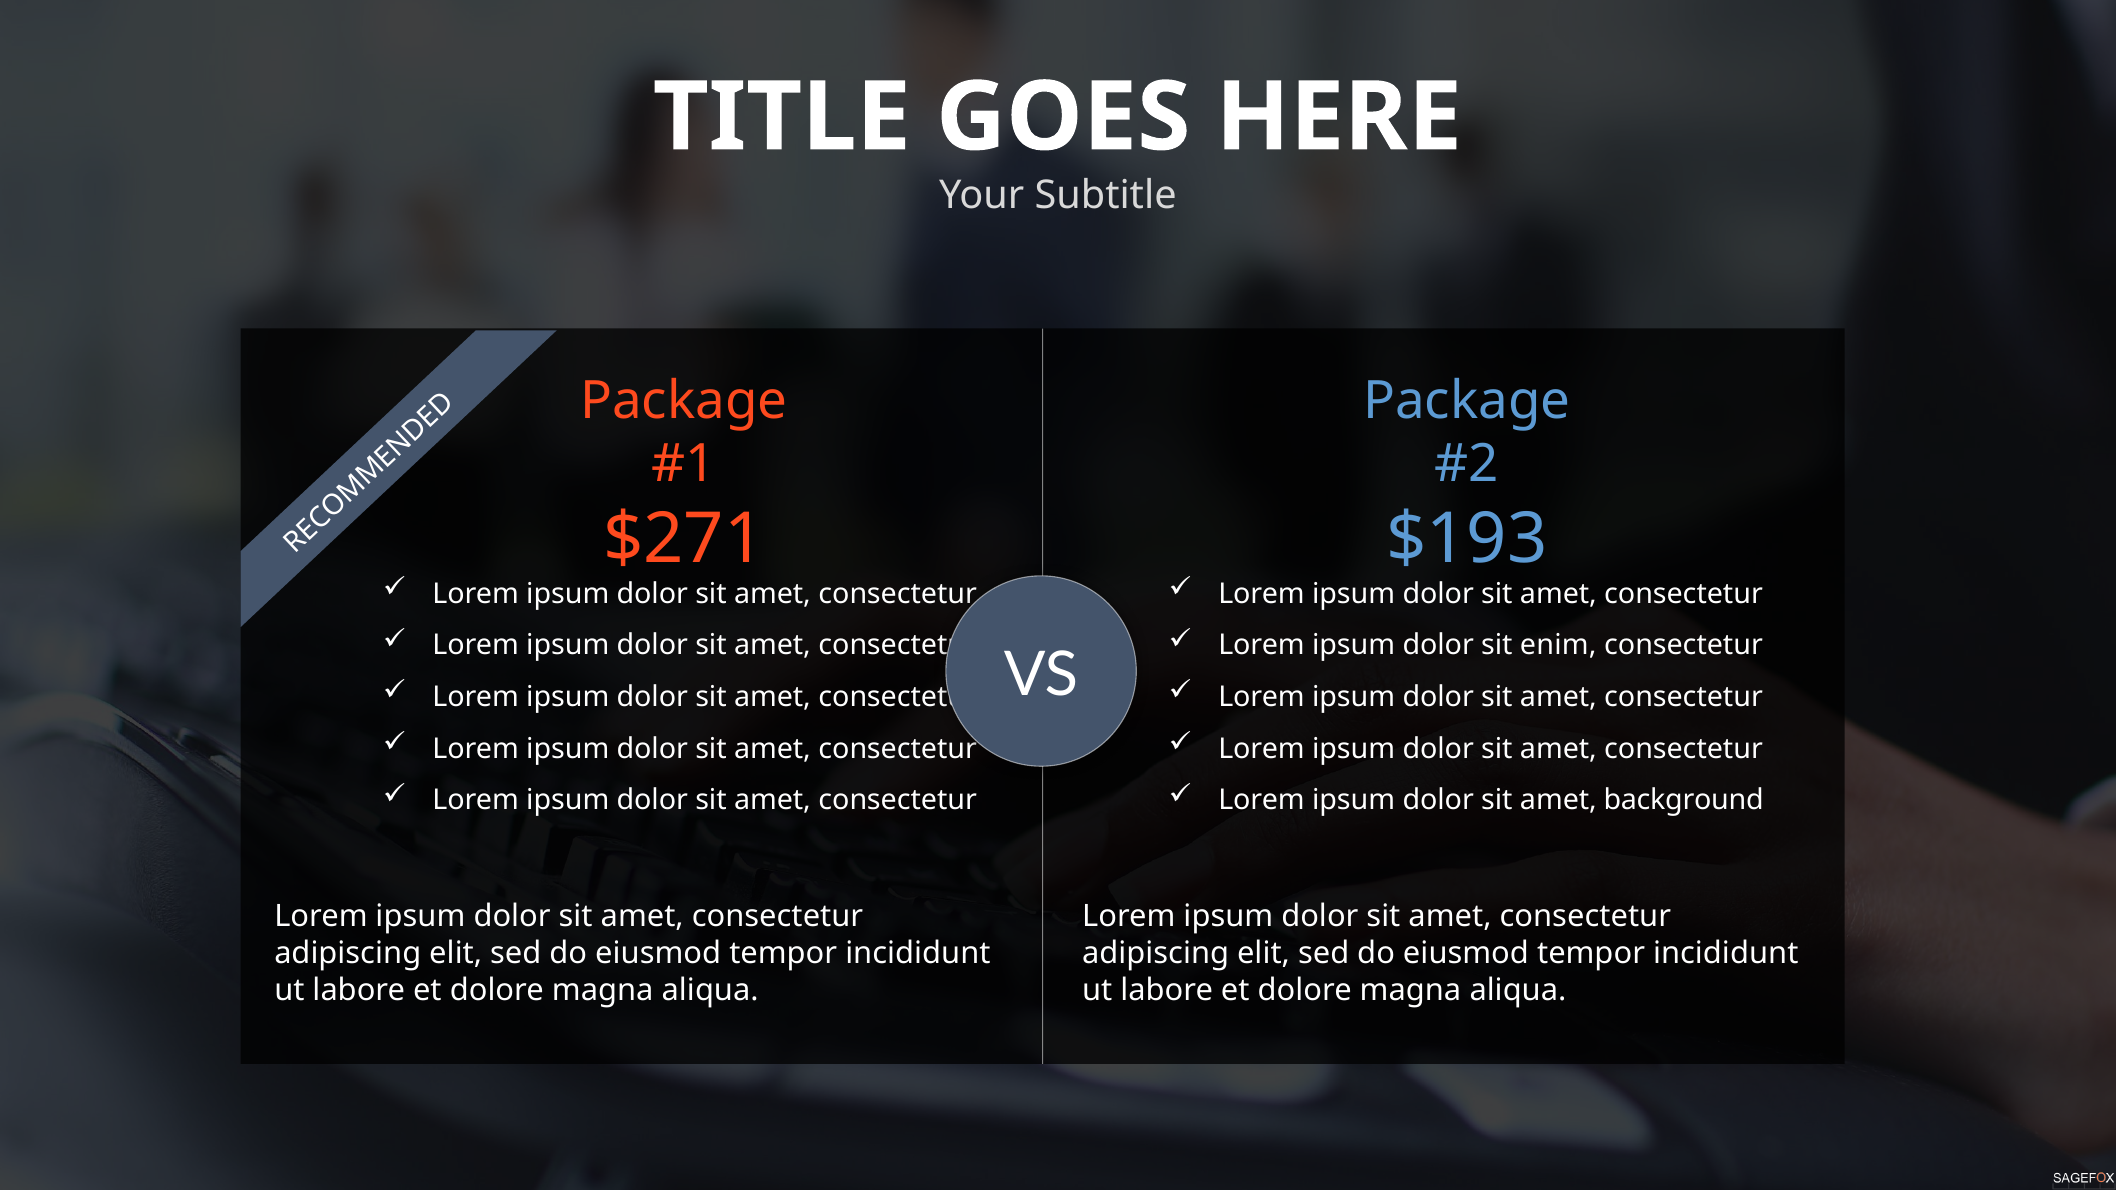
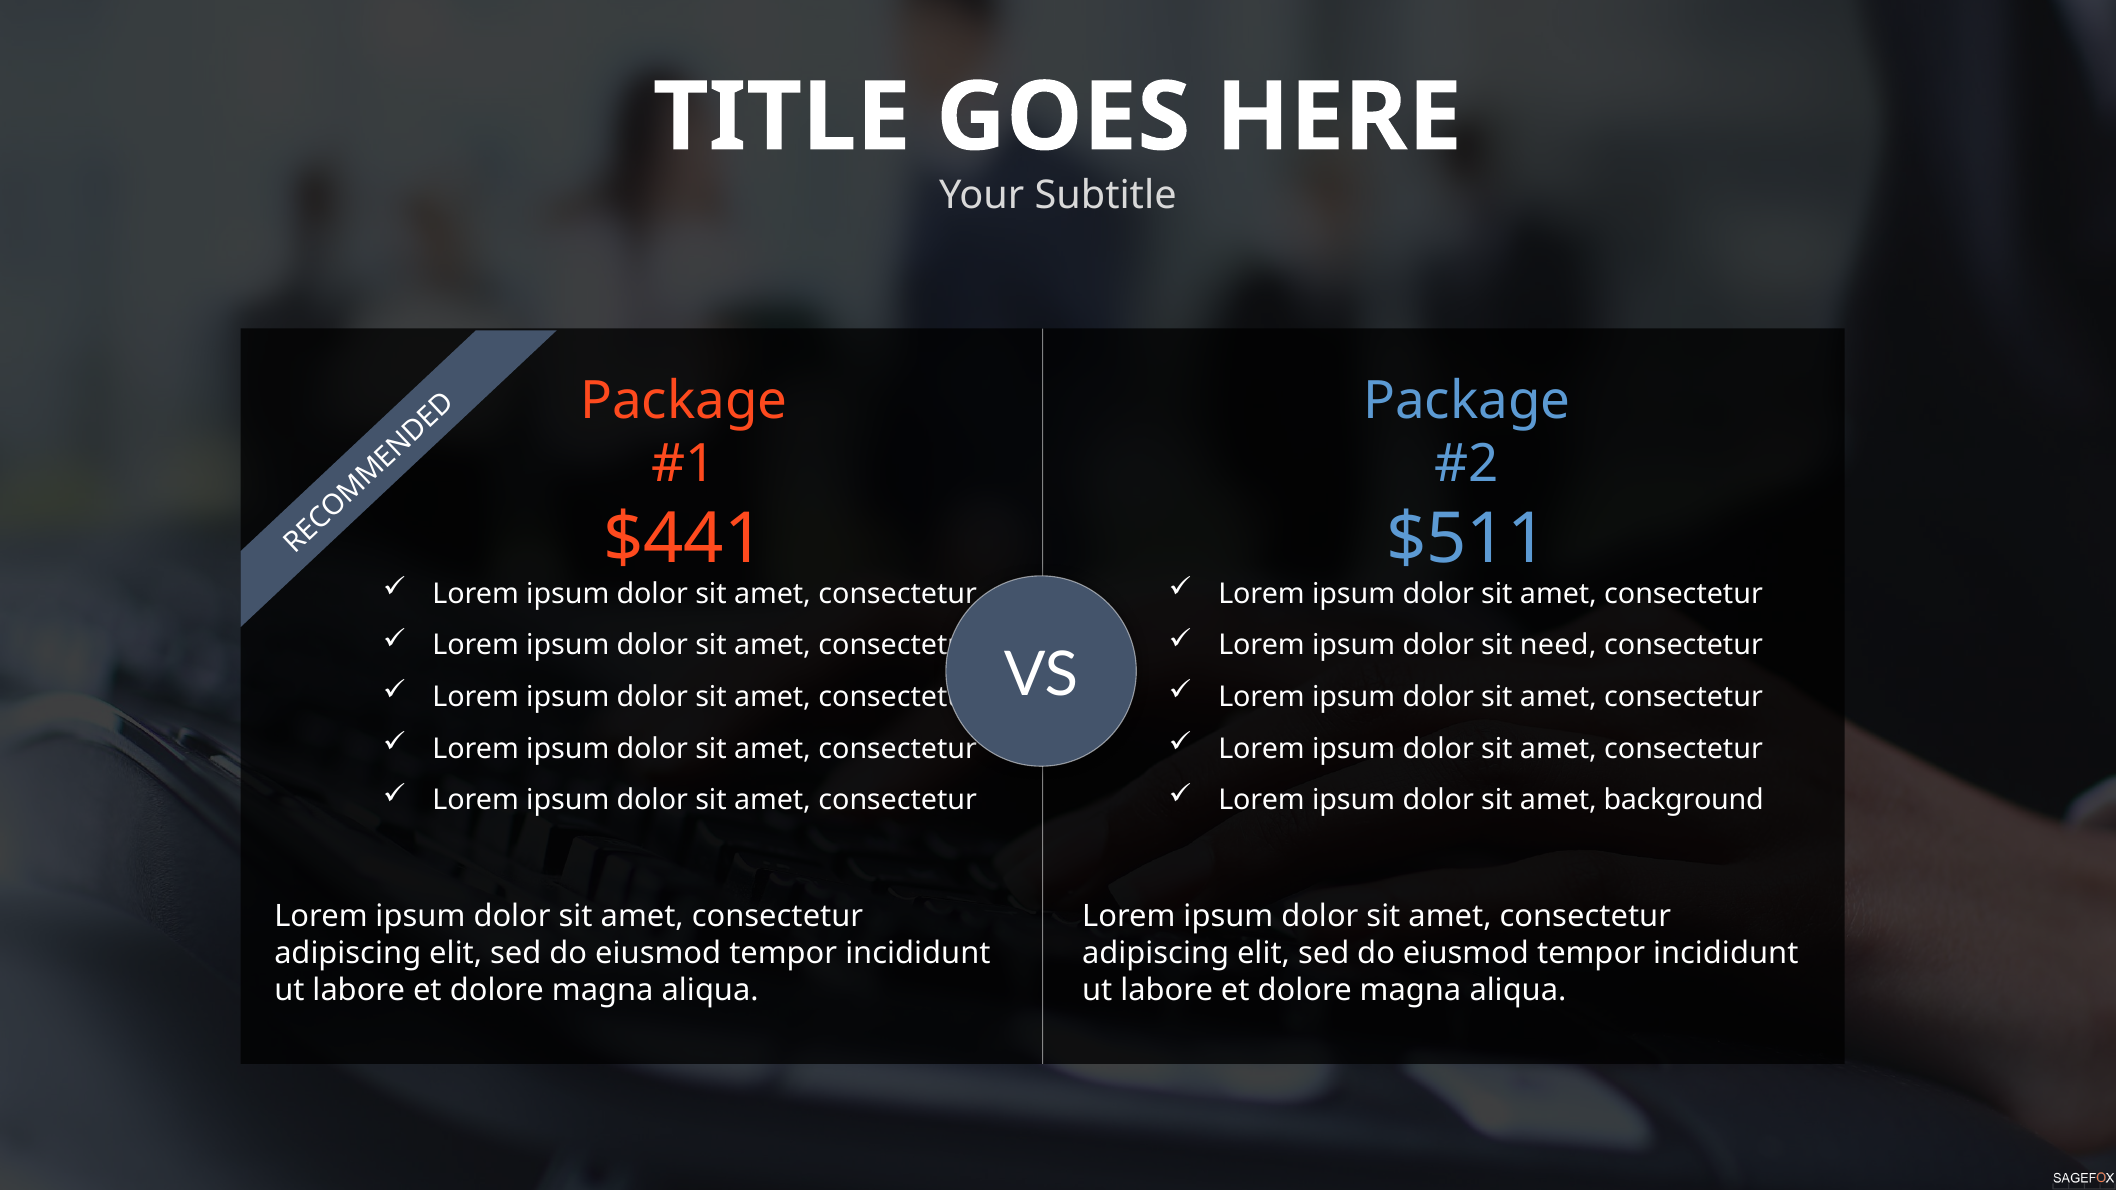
$271: $271 -> $441
$193: $193 -> $511
enim: enim -> need
